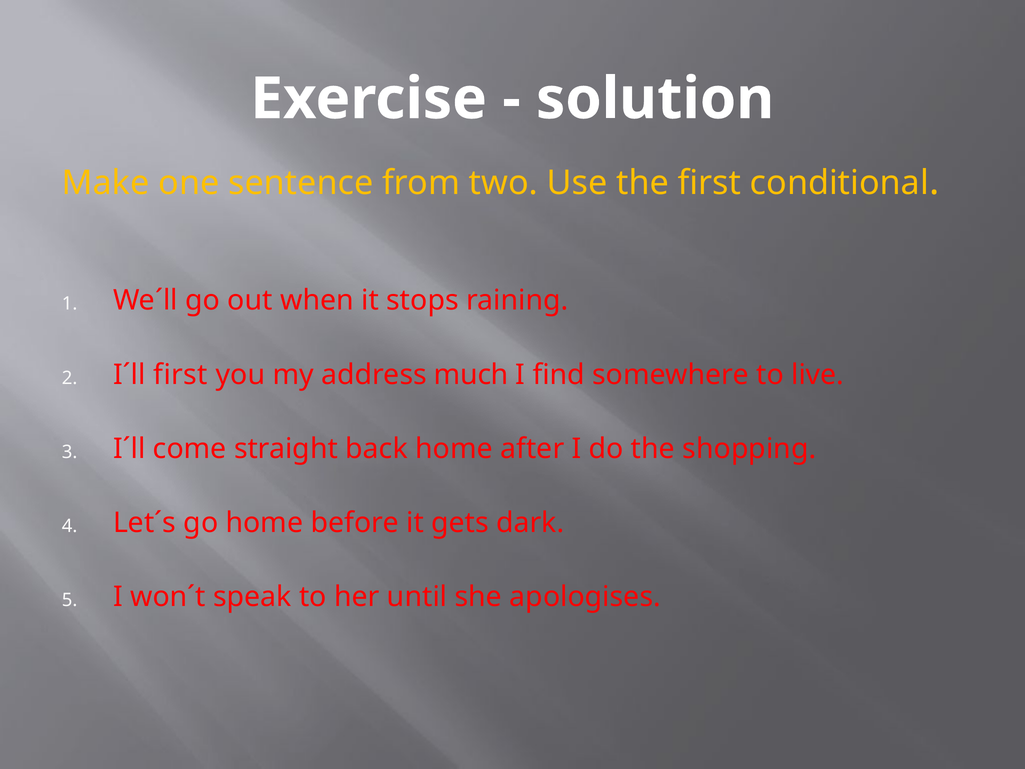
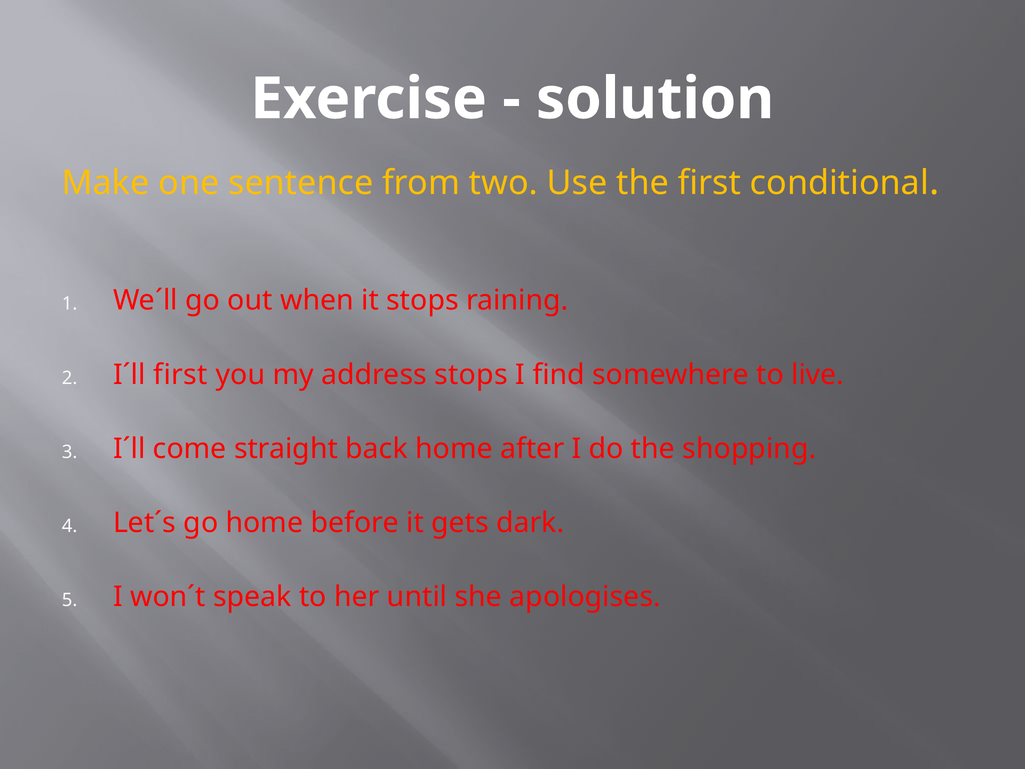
address much: much -> stops
